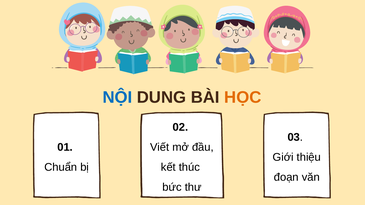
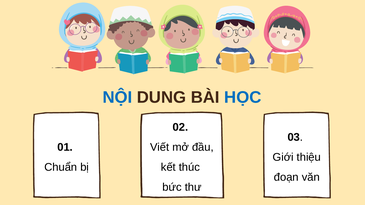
HỌC colour: orange -> blue
